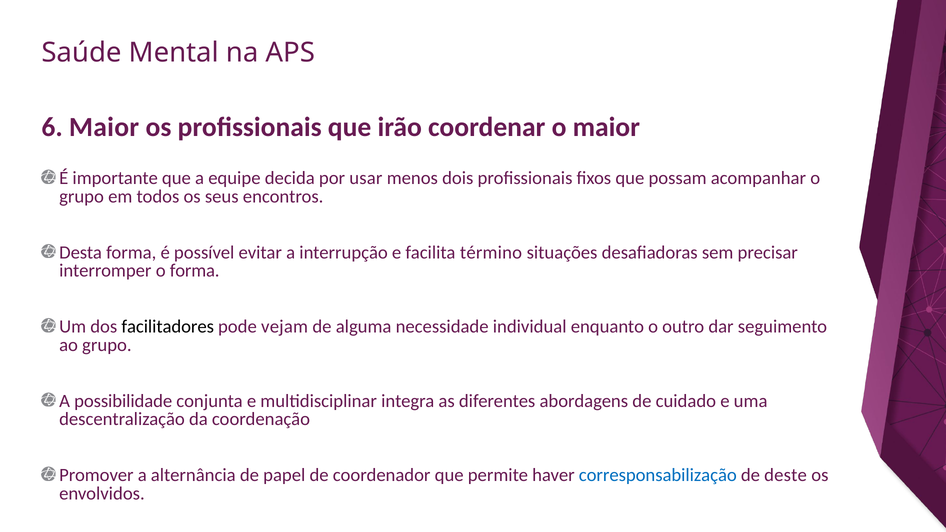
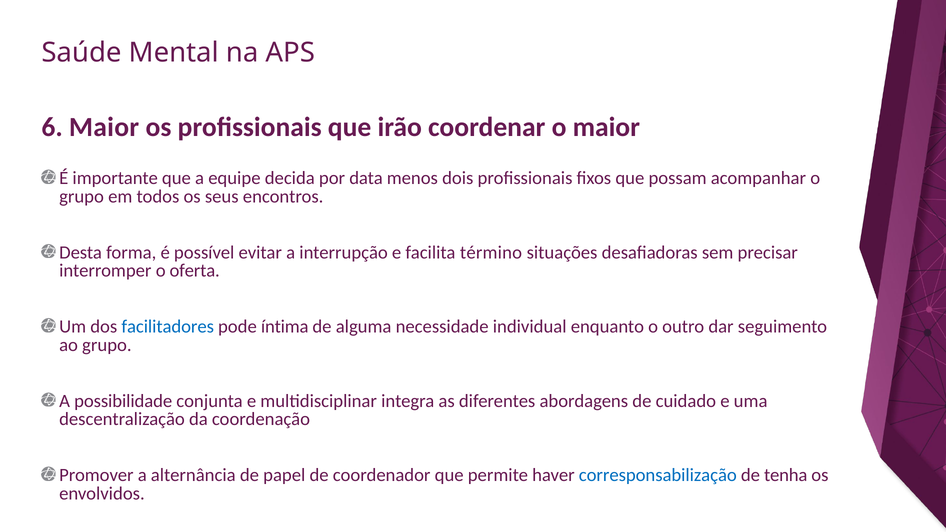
usar: usar -> data
o forma: forma -> oferta
facilitadores colour: black -> blue
vejam: vejam -> íntima
deste: deste -> tenha
